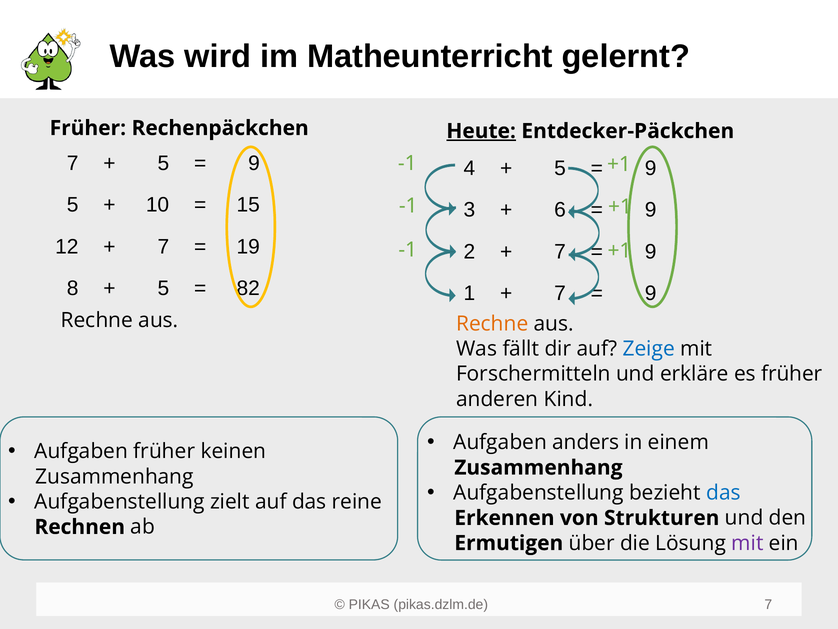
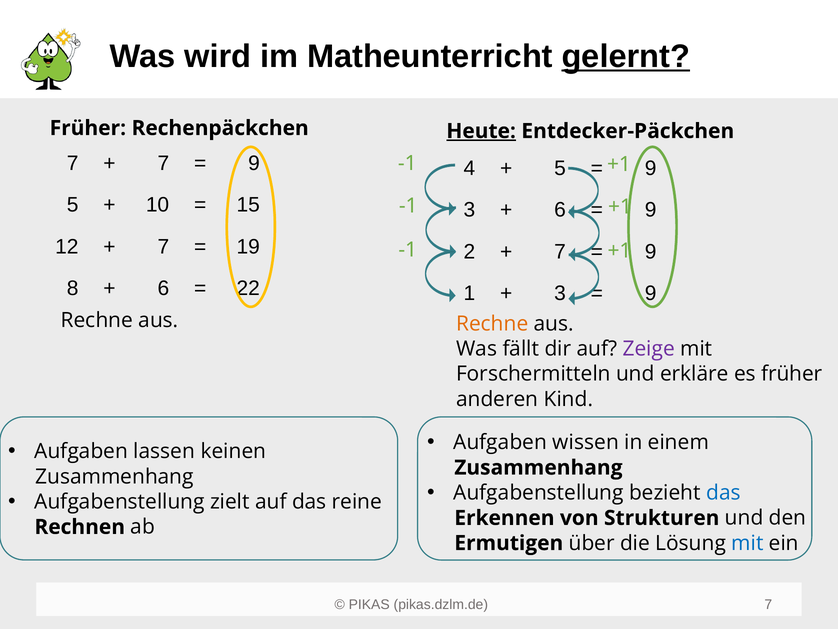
gelernt underline: none -> present
5 at (163, 163): 5 -> 7
5 at (163, 288): 5 -> 6
82: 82 -> 22
7 at (560, 293): 7 -> 3
Zeige colour: blue -> purple
anders: anders -> wissen
Aufgaben früher: früher -> lassen
mit at (747, 543) colour: purple -> blue
